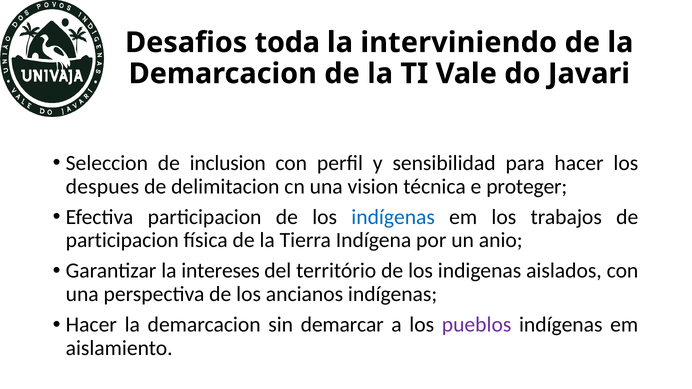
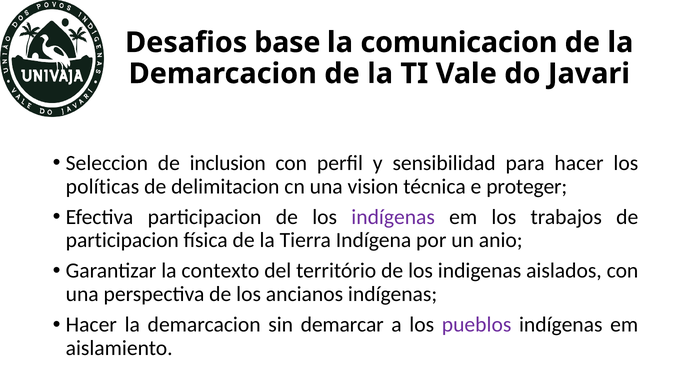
toda: toda -> base
interviniendo: interviniendo -> comunicacion
despues: despues -> políticas
indígenas at (393, 217) colour: blue -> purple
intereses: intereses -> contexto
